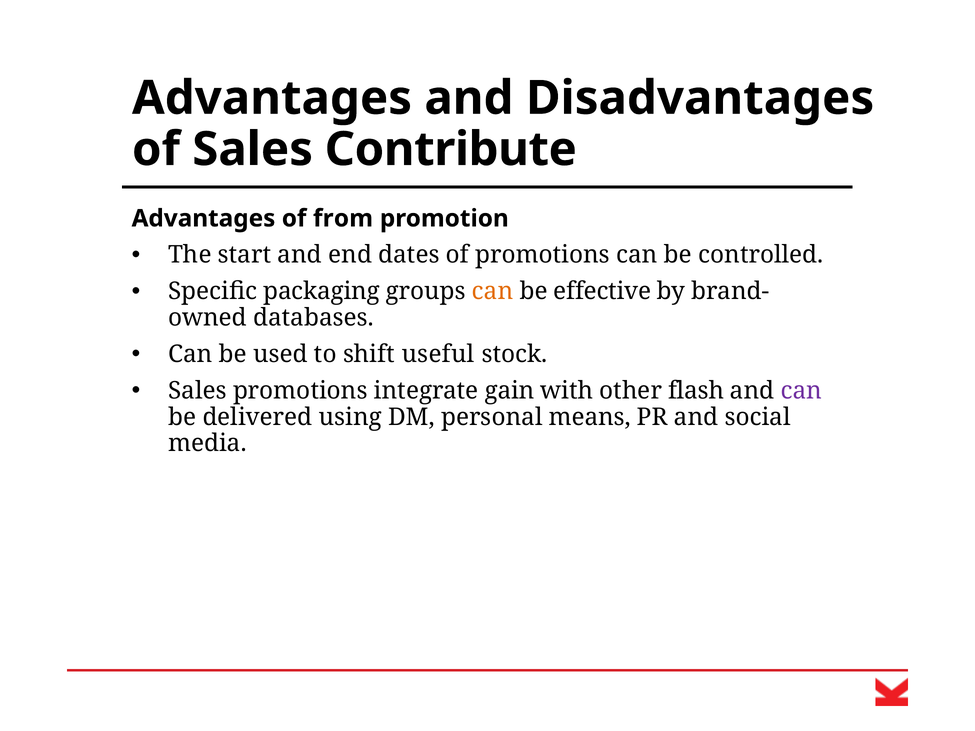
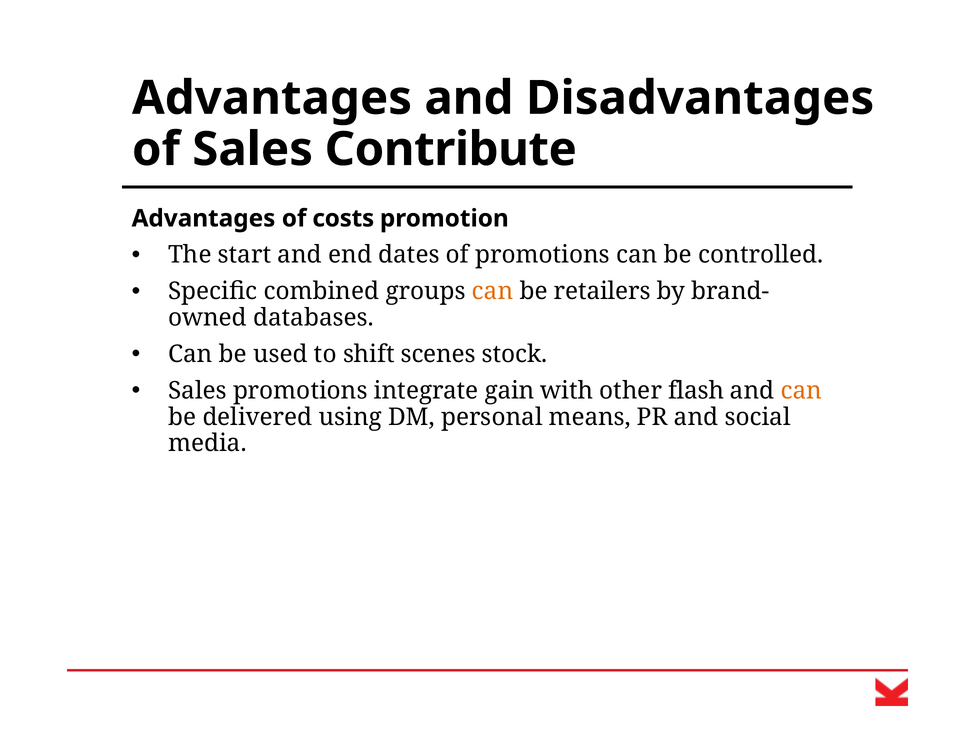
from: from -> costs
packaging: packaging -> combined
effective: effective -> retailers
useful: useful -> scenes
can at (801, 391) colour: purple -> orange
